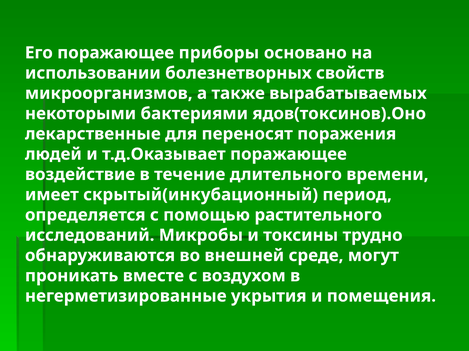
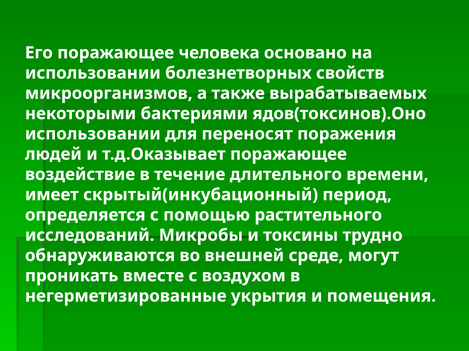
приборы: приборы -> человека
лекарственные at (93, 134): лекарственные -> использовании
